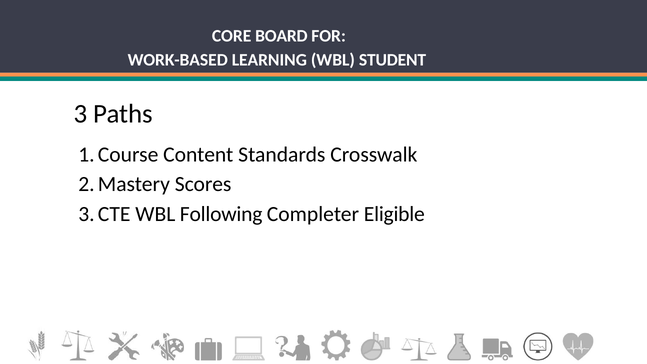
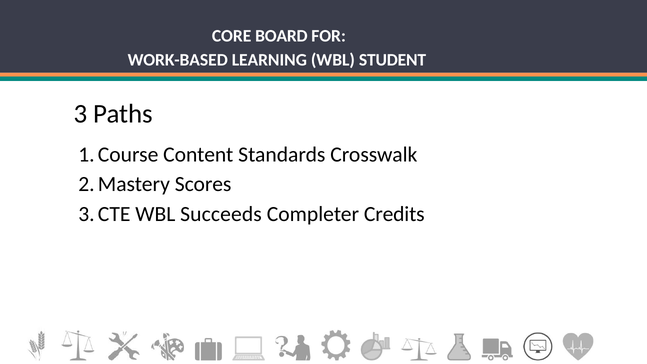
Following: Following -> Succeeds
Eligible: Eligible -> Credits
